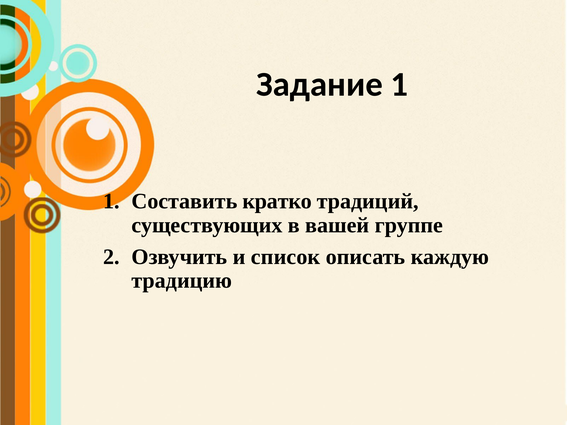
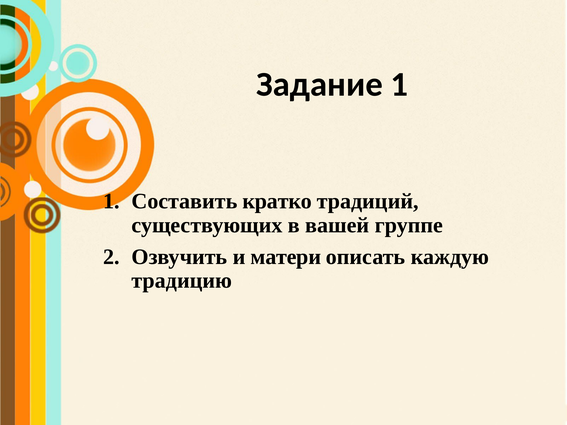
список: список -> матери
